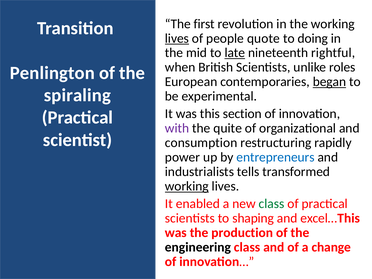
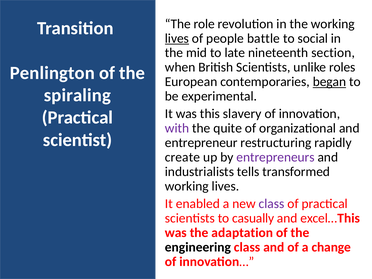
first: first -> role
quote: quote -> battle
doing: doing -> social
late underline: present -> none
rightful: rightful -> section
section: section -> slavery
consumption: consumption -> entrepreneur
power: power -> create
entrepreneurs colour: blue -> purple
working at (187, 186) underline: present -> none
class at (272, 204) colour: green -> purple
shaping: shaping -> casually
production: production -> adaptation
